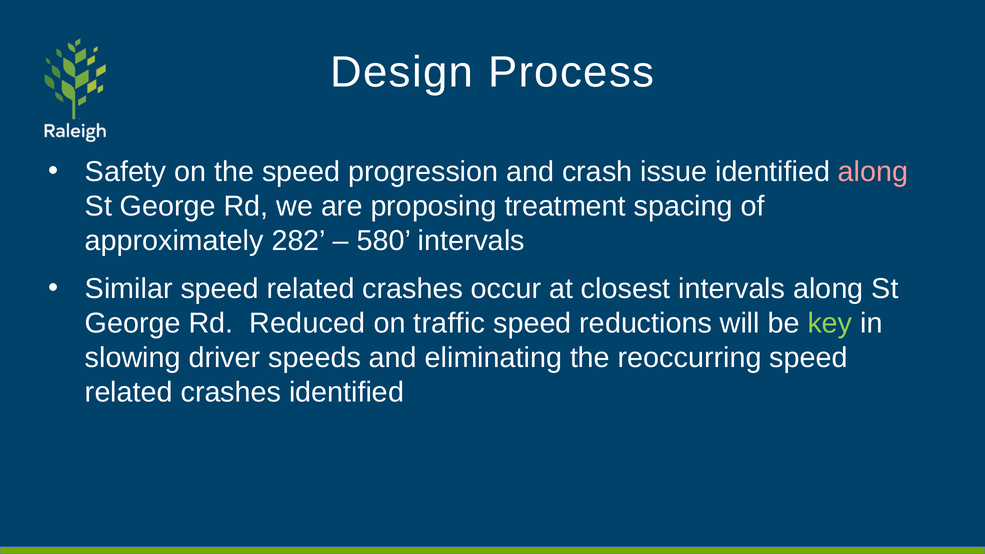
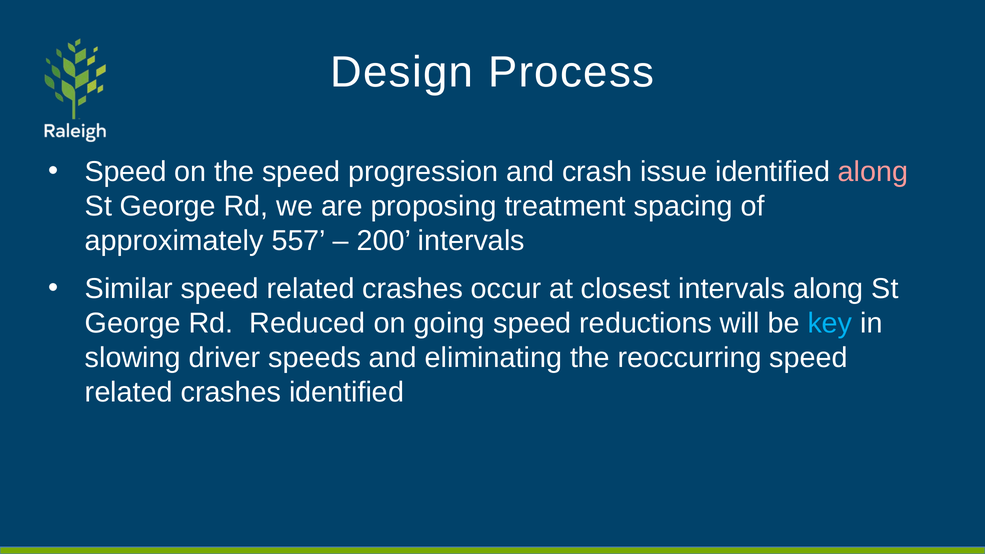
Safety at (126, 172): Safety -> Speed
282: 282 -> 557
580: 580 -> 200
traffic: traffic -> going
key colour: light green -> light blue
